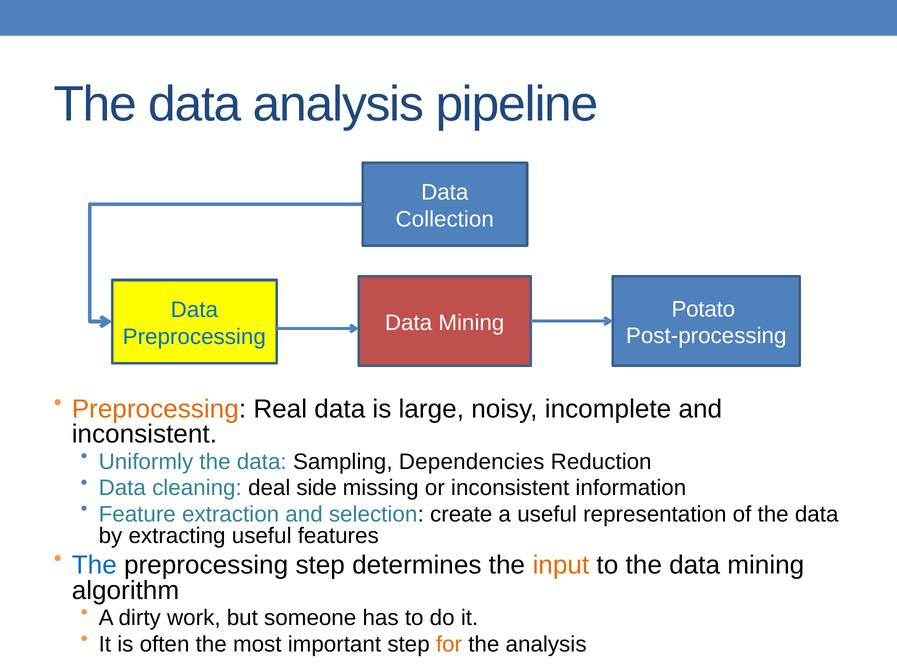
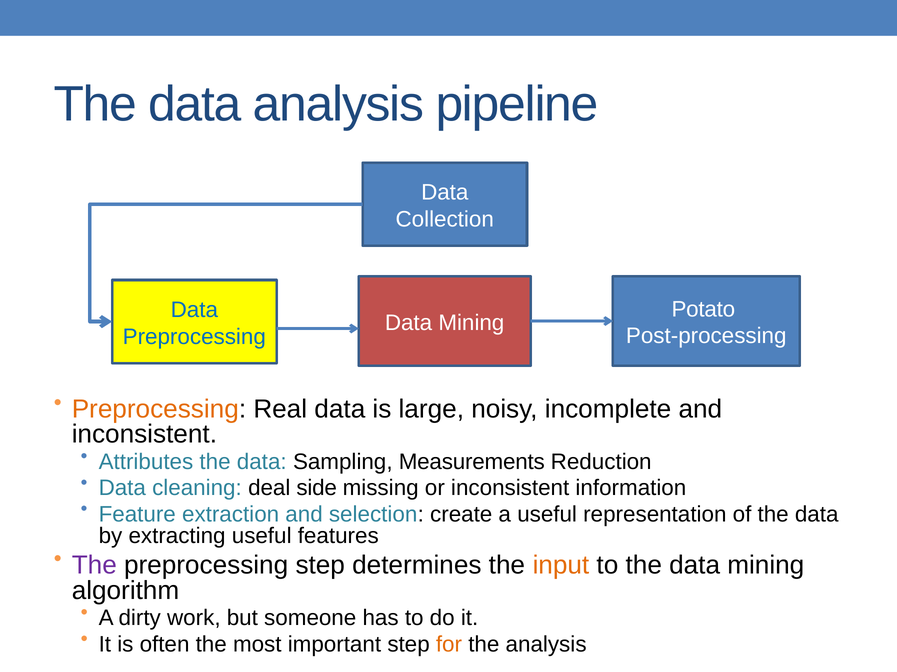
Uniformly: Uniformly -> Attributes
Dependencies: Dependencies -> Measurements
The at (94, 566) colour: blue -> purple
